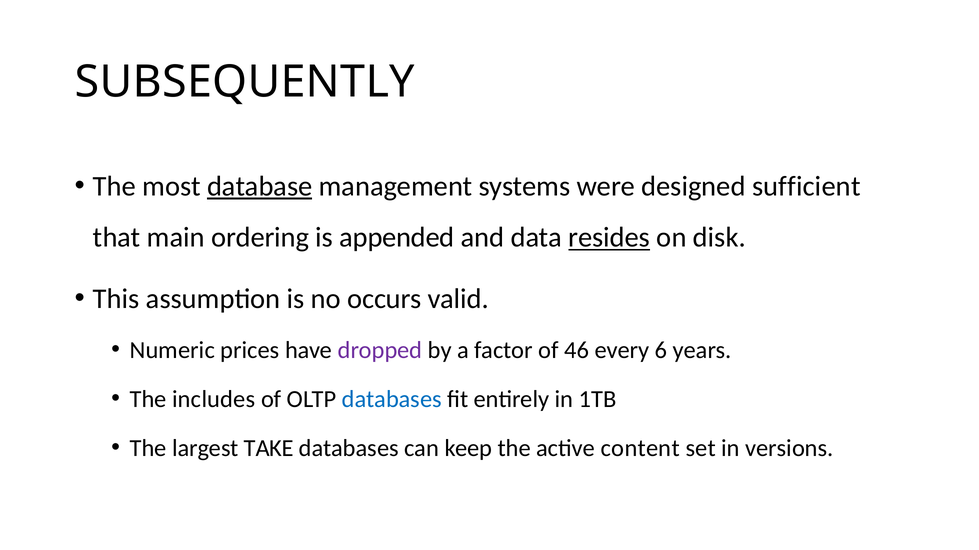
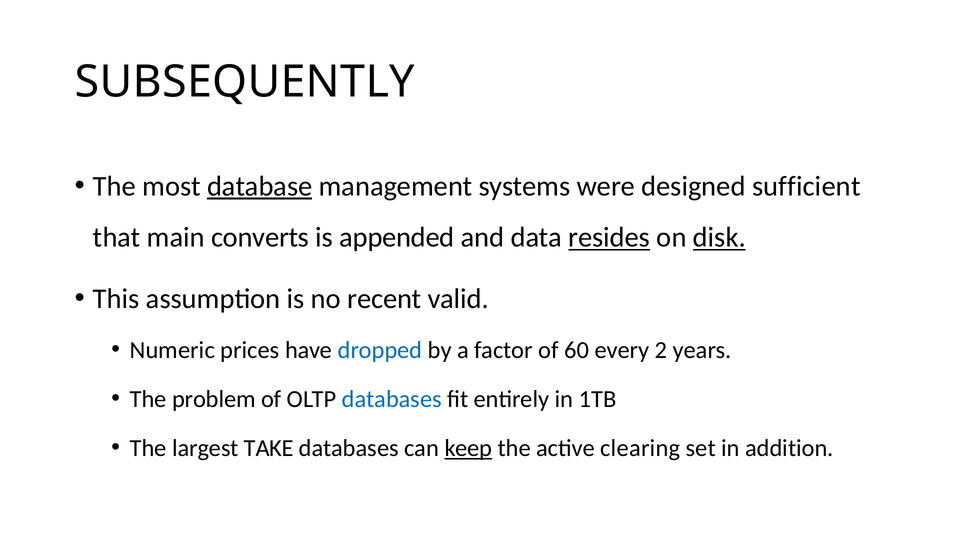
ordering: ordering -> converts
disk underline: none -> present
occurs: occurs -> recent
dropped colour: purple -> blue
46: 46 -> 60
6: 6 -> 2
includes: includes -> problem
keep underline: none -> present
content: content -> clearing
versions: versions -> addition
